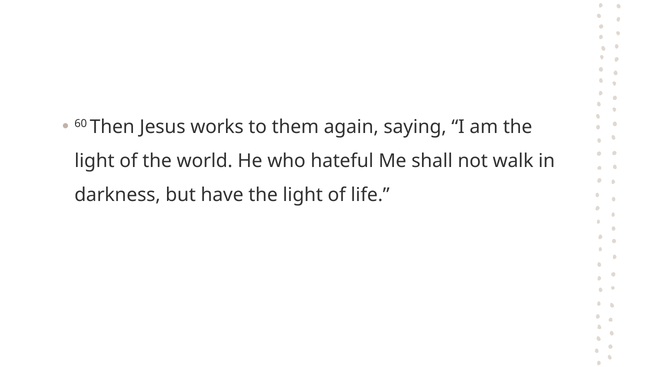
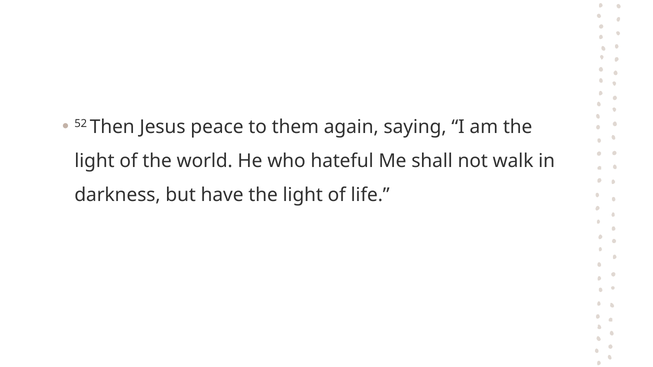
60: 60 -> 52
works: works -> peace
